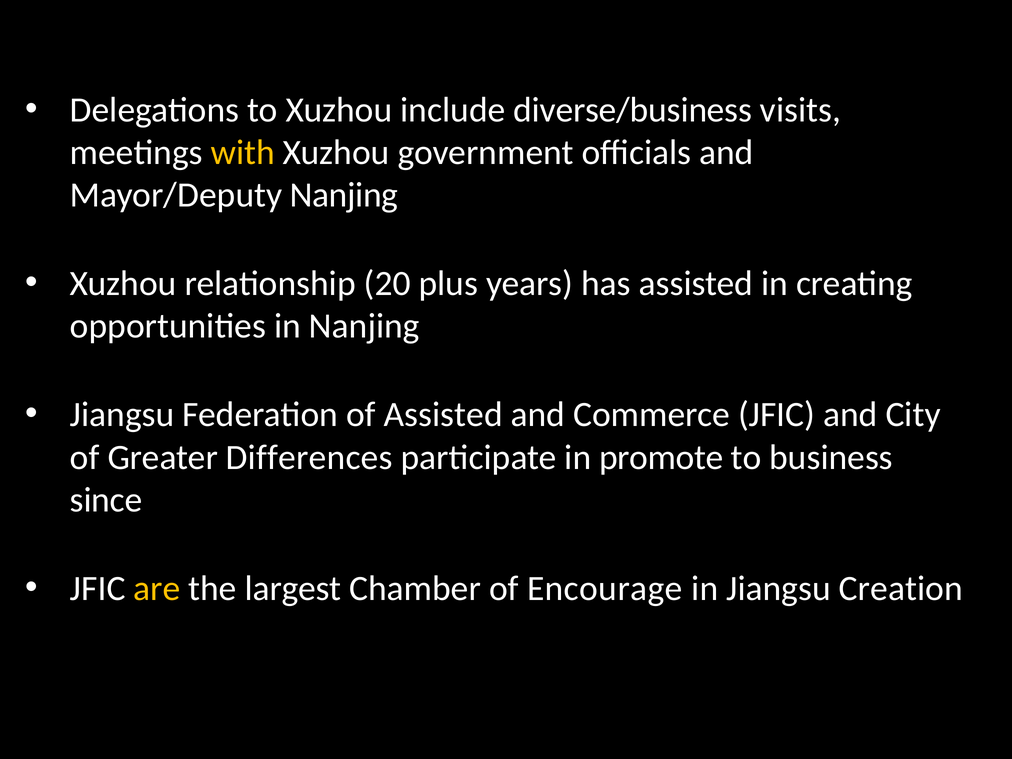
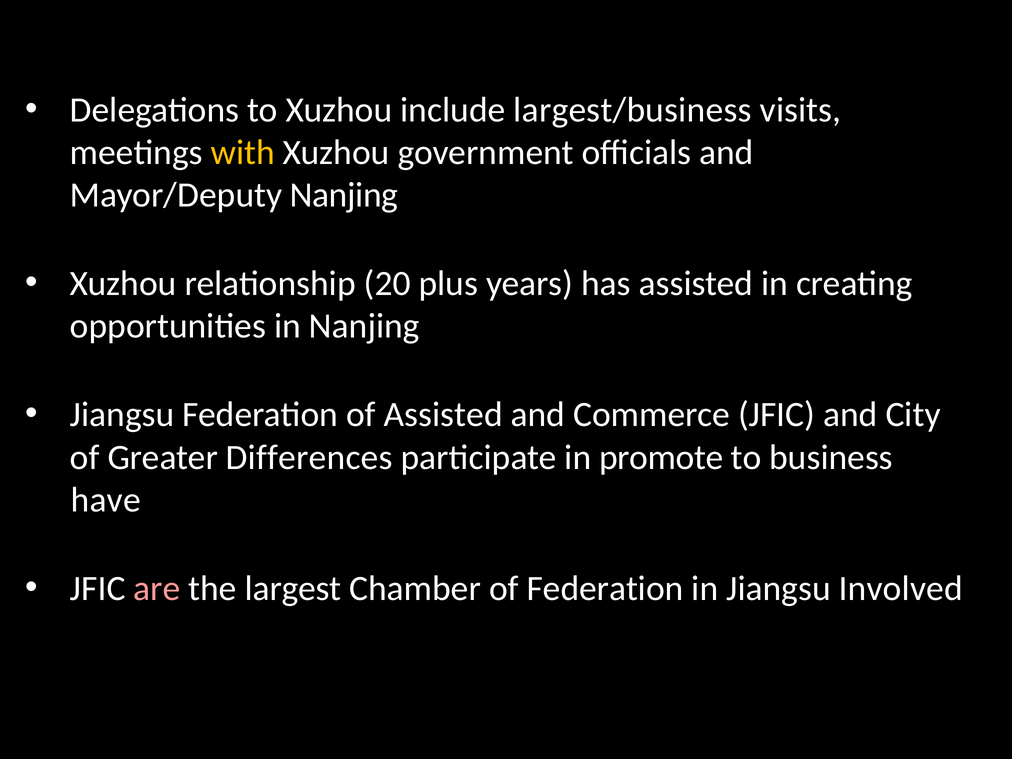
diverse/business: diverse/business -> largest/business
since: since -> have
are colour: yellow -> pink
of Encourage: Encourage -> Federation
Creation: Creation -> Involved
